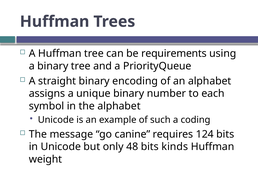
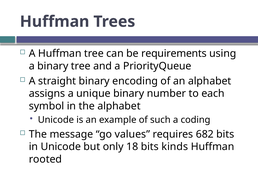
canine: canine -> values
124: 124 -> 682
48: 48 -> 18
weight: weight -> rooted
